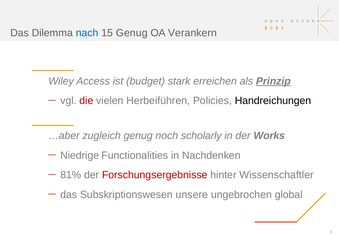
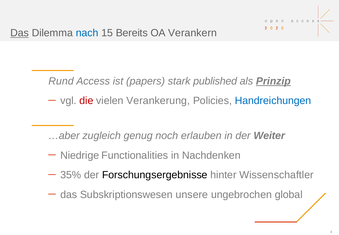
Das at (20, 33) underline: none -> present
15 Genug: Genug -> Bereits
Wiley: Wiley -> Rund
budget: budget -> papers
erreichen: erreichen -> published
Herbeiführen: Herbeiführen -> Verankerung
Handreichungen colour: black -> blue
scholarly: scholarly -> erlauben
Works: Works -> Weiter
81%: 81% -> 35%
Forschungsergebnisse colour: red -> black
